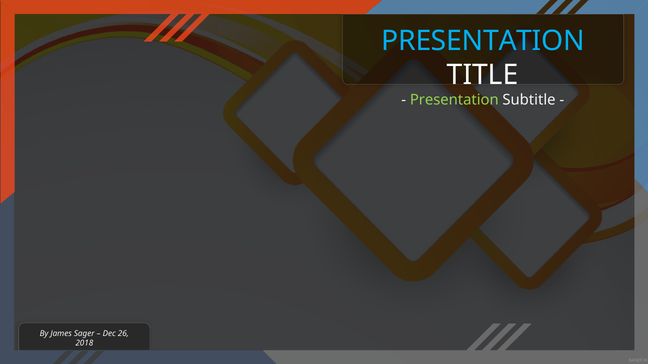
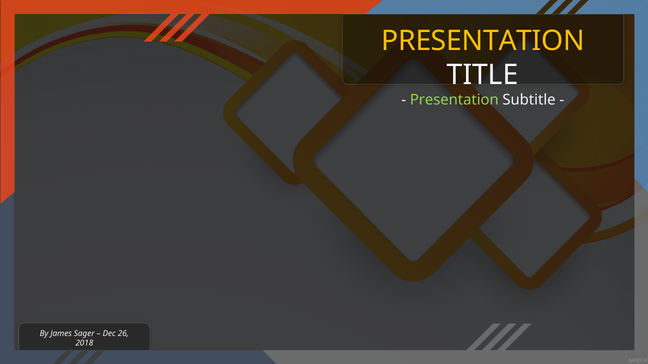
PRESENTATION at (483, 41) colour: light blue -> yellow
